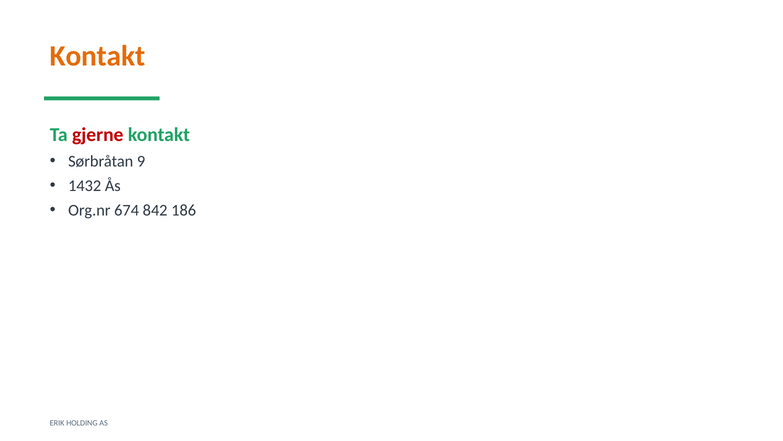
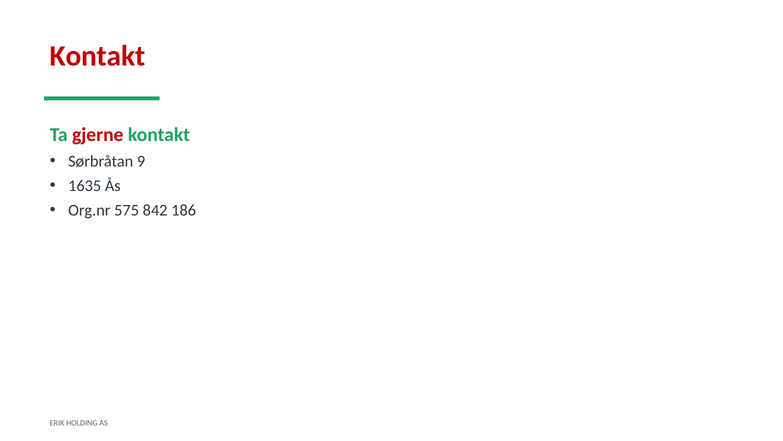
Kontakt at (98, 56) colour: orange -> red
1432: 1432 -> 1635
674: 674 -> 575
